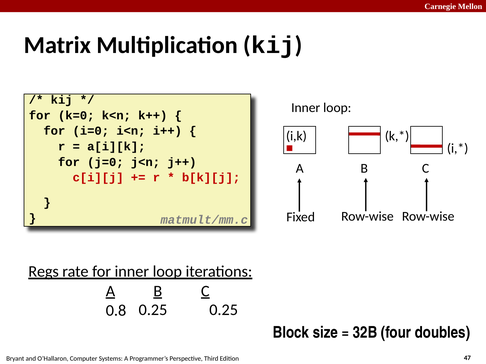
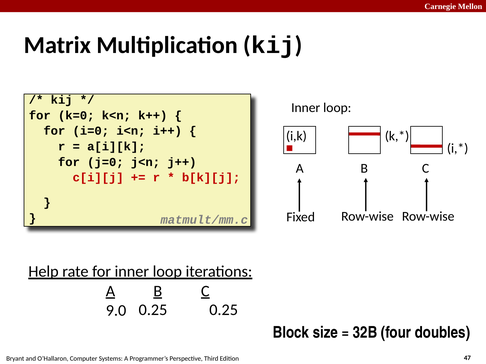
Regs: Regs -> Help
0.8: 0.8 -> 9.0
